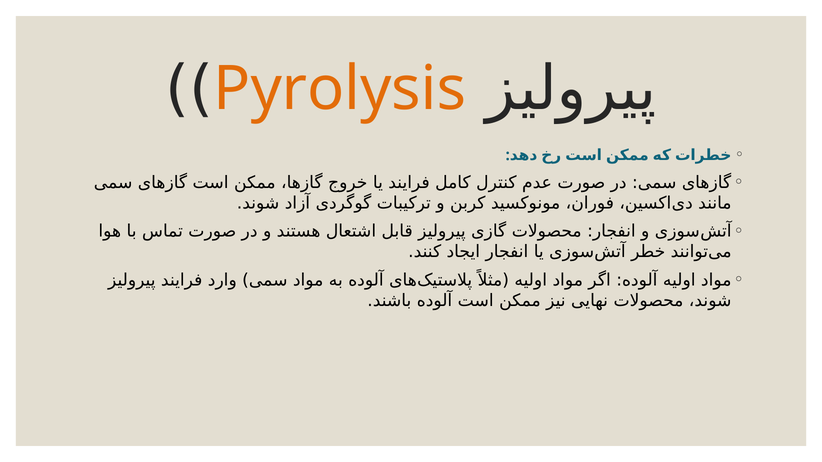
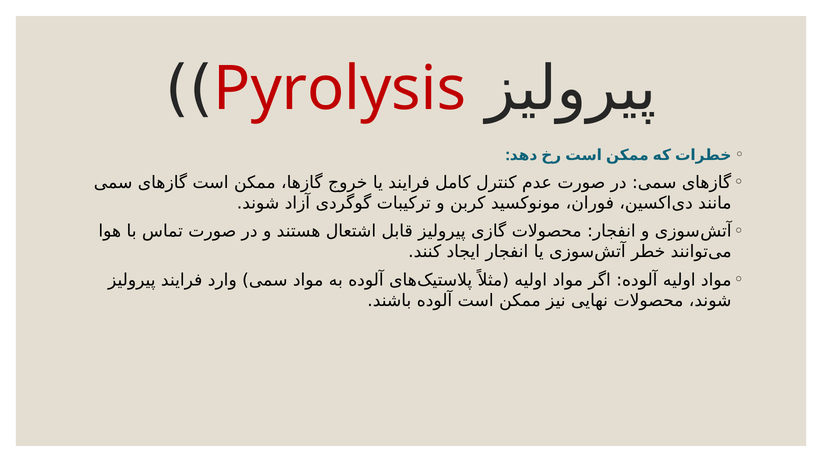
Pyrolysis colour: orange -> red
